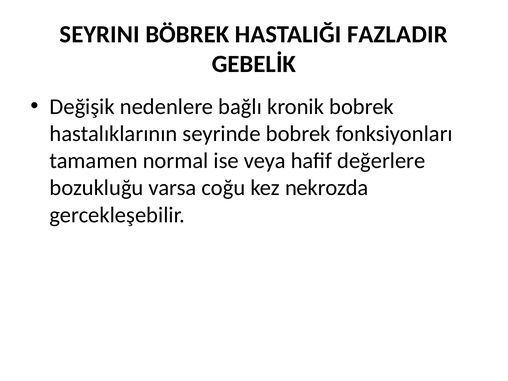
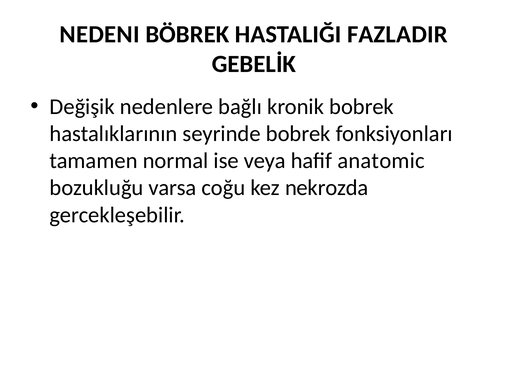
SEYRINI: SEYRINI -> NEDENI
değerlere: değerlere -> anatomic
